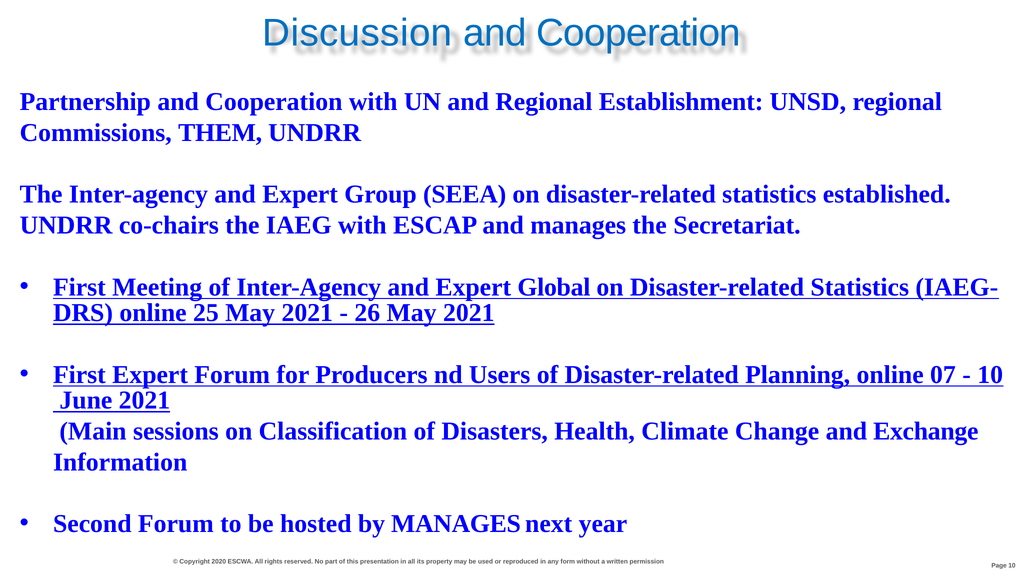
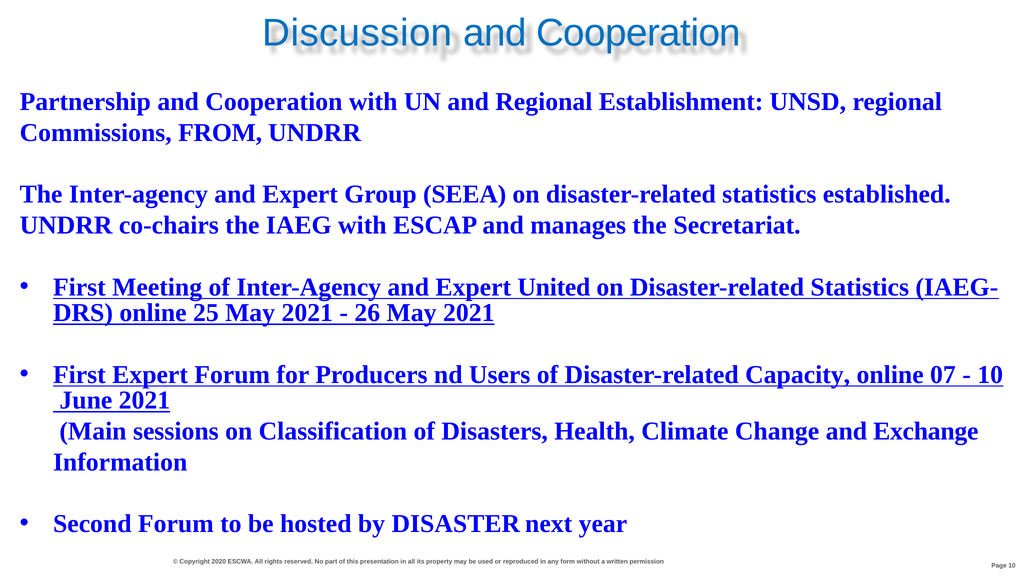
THEM: THEM -> FROM
Global: Global -> United
Planning: Planning -> Capacity
by MANAGES: MANAGES -> DISASTER
